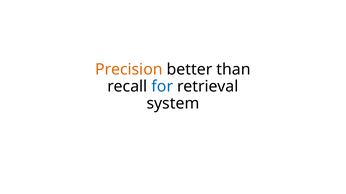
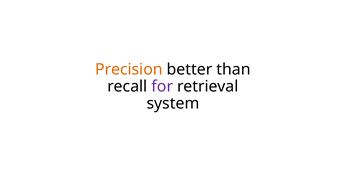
for colour: blue -> purple
